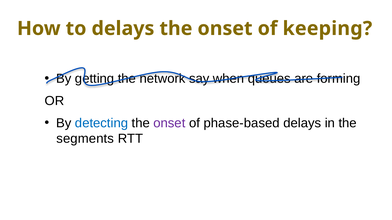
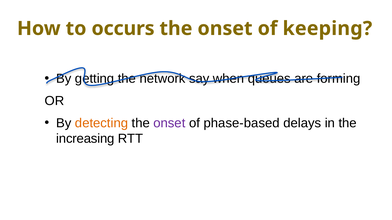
to delays: delays -> occurs
detecting colour: blue -> orange
segments: segments -> increasing
